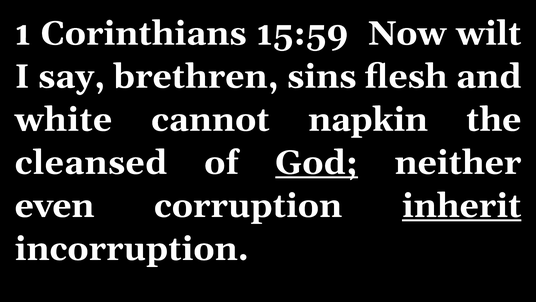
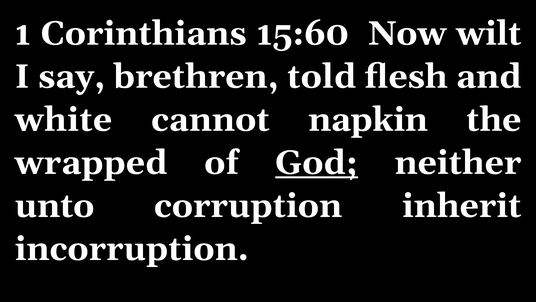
15:59: 15:59 -> 15:60
sins: sins -> told
cleansed: cleansed -> wrapped
even: even -> unto
inherit underline: present -> none
